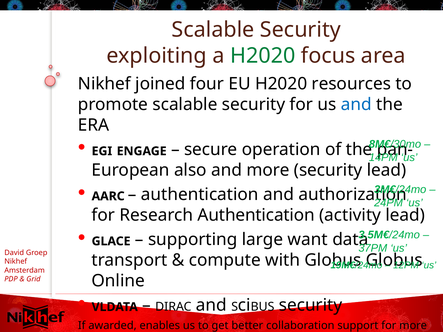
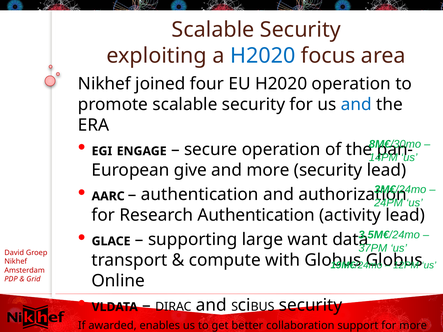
H2020 at (263, 56) colour: green -> blue
H2020 resources: resources -> operation
also at (190, 170): also -> give
